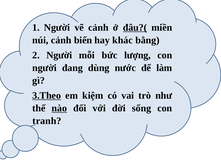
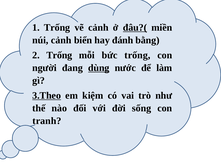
1 Người: Người -> Trống
khác: khác -> đánh
2 Người: Người -> Trống
bức lượng: lượng -> trống
dùng underline: none -> present
nào underline: present -> none
